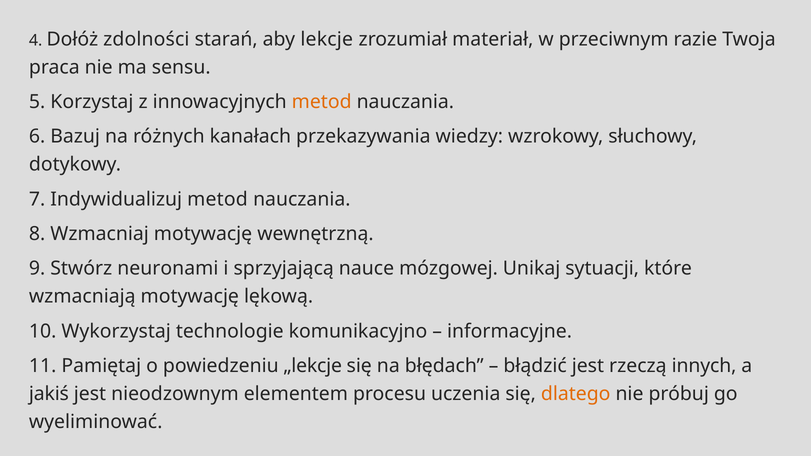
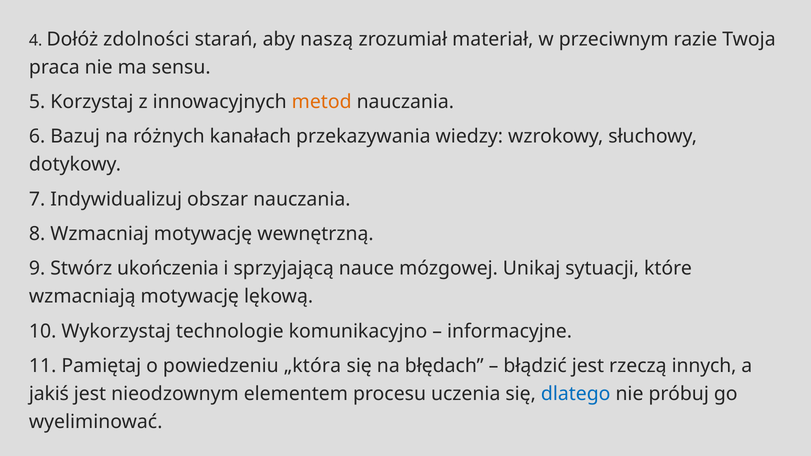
lekcje: lekcje -> naszą
Indywidualizuj metod: metod -> obszar
neuronami: neuronami -> ukończenia
„lekcje: „lekcje -> „która
dlatego colour: orange -> blue
